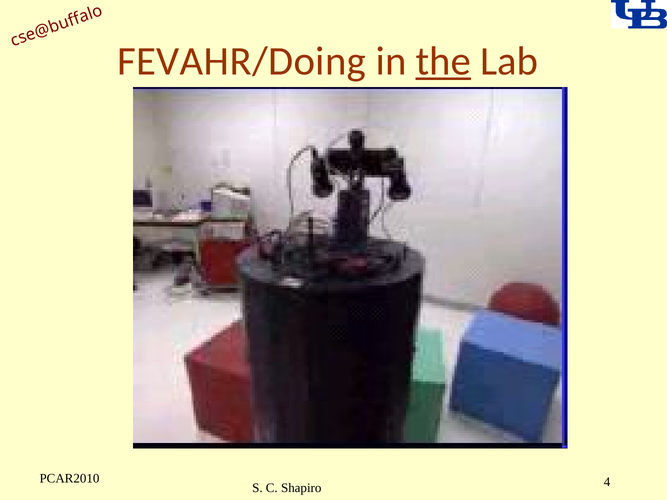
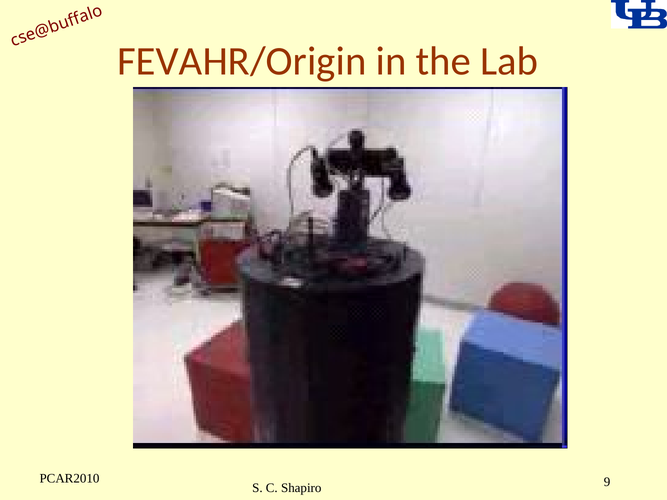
FEVAHR/Doing: FEVAHR/Doing -> FEVAHR/Origin
the underline: present -> none
4: 4 -> 9
